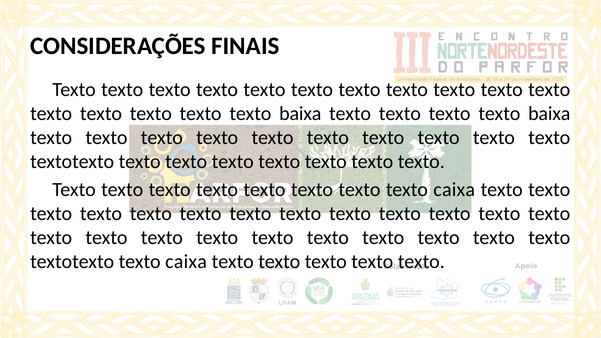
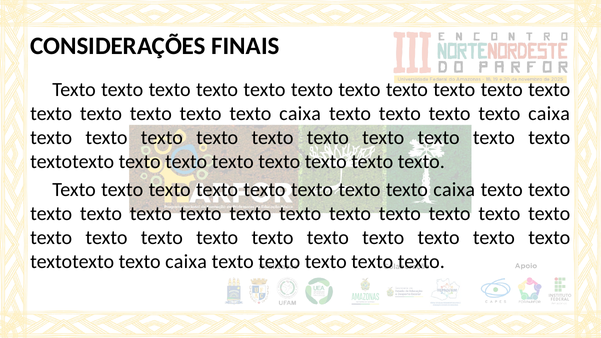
baixa at (300, 113): baixa -> caixa
baixa at (549, 113): baixa -> caixa
